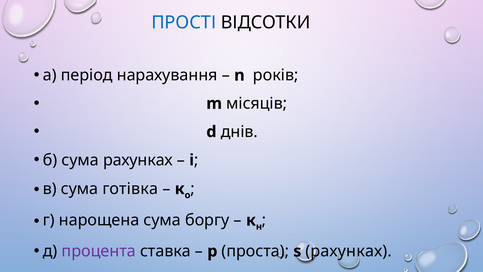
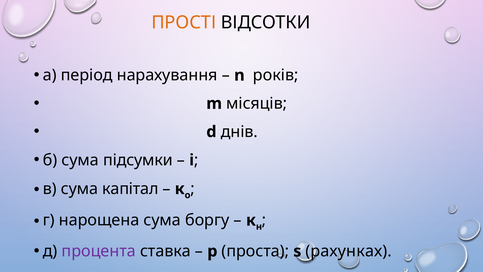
ПРОСТІ colour: blue -> orange
сума рахунках: рахунках -> підсумки
готівка: готівка -> капітал
